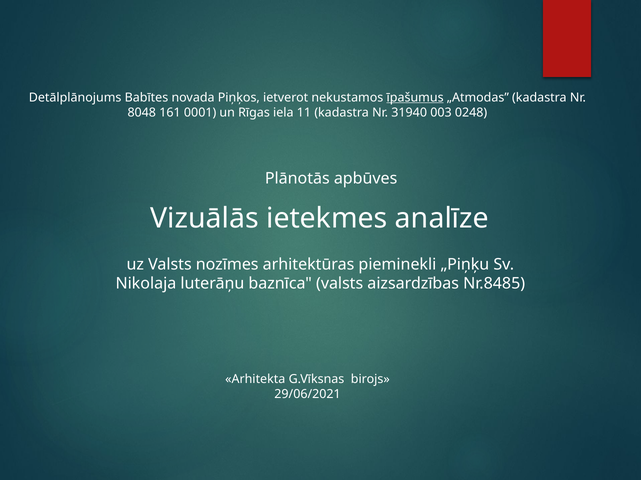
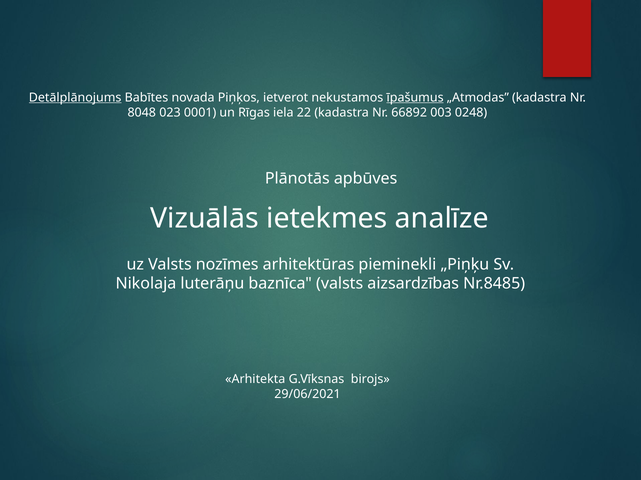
Detālplānojums underline: none -> present
161: 161 -> 023
11: 11 -> 22
31940: 31940 -> 66892
